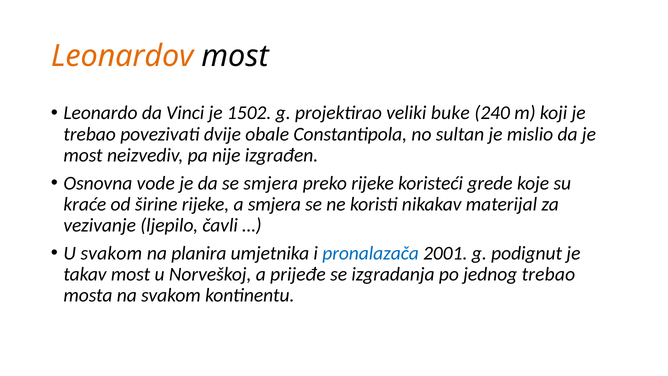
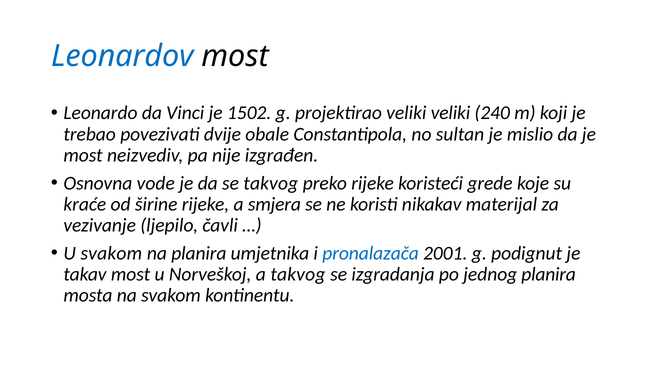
Leonardov colour: orange -> blue
veliki buke: buke -> veliki
se smjera: smjera -> takvog
a prijeđe: prijeđe -> takvog
jednog trebao: trebao -> planira
